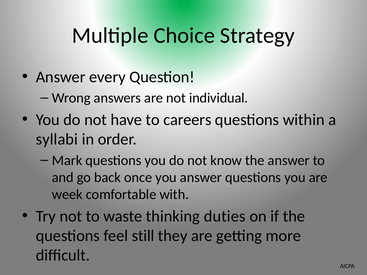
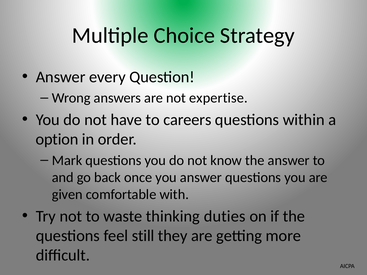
individual: individual -> expertise
syllabi: syllabi -> option
week: week -> given
